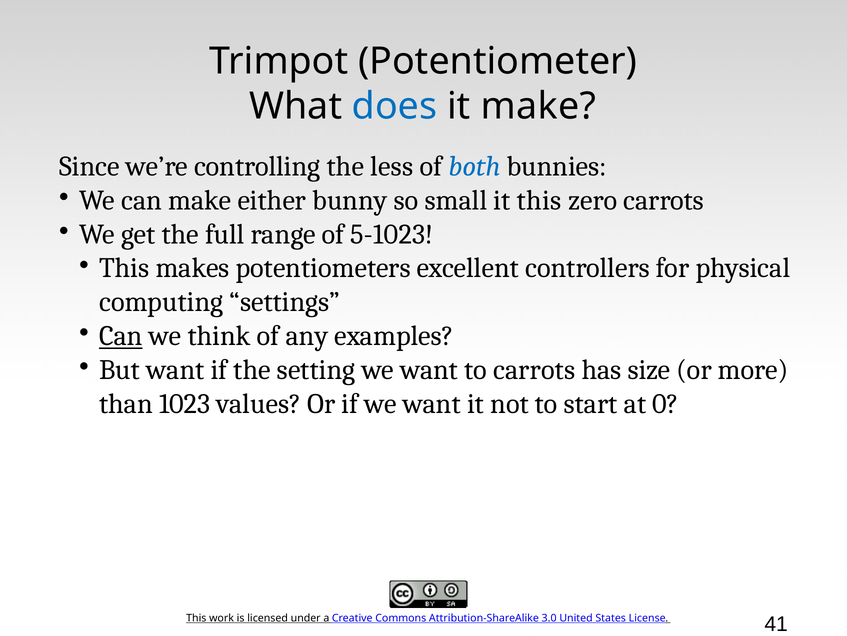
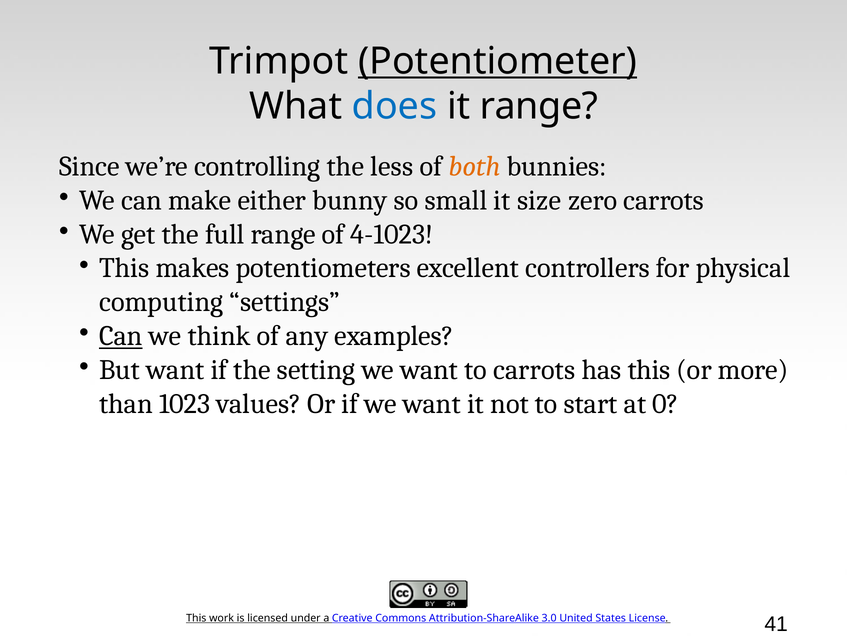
Potentiometer underline: none -> present
it make: make -> range
both colour: blue -> orange
it this: this -> size
5-1023: 5-1023 -> 4-1023
has size: size -> this
